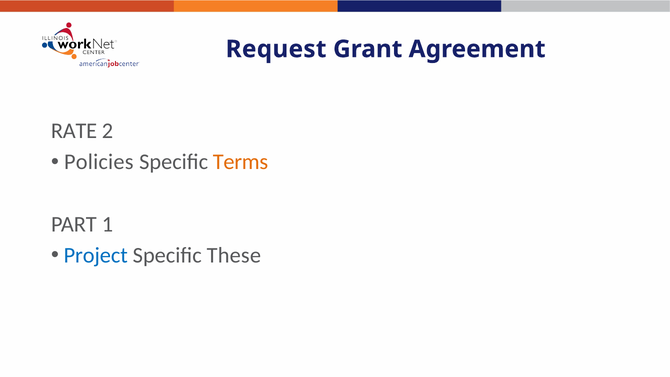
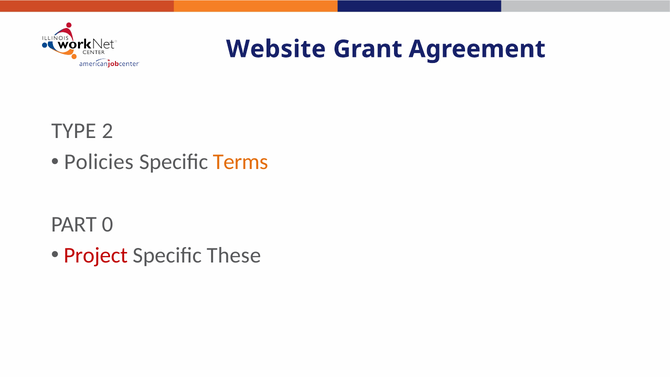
Request: Request -> Website
RATE: RATE -> TYPE
1: 1 -> 0
Project colour: blue -> red
